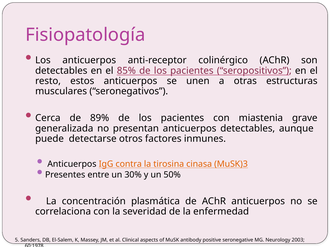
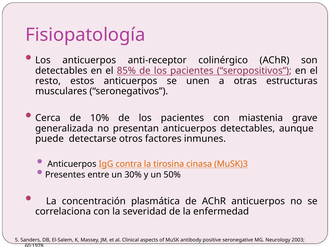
89%: 89% -> 10%
